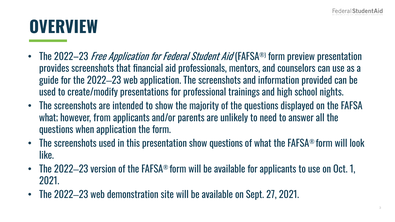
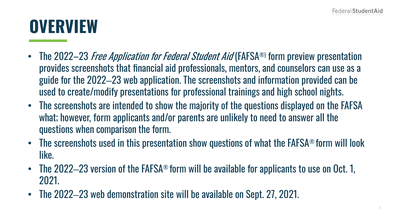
however from: from -> form
when application: application -> comparison
